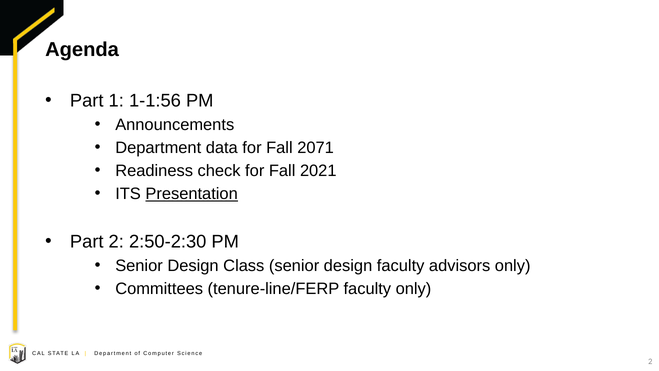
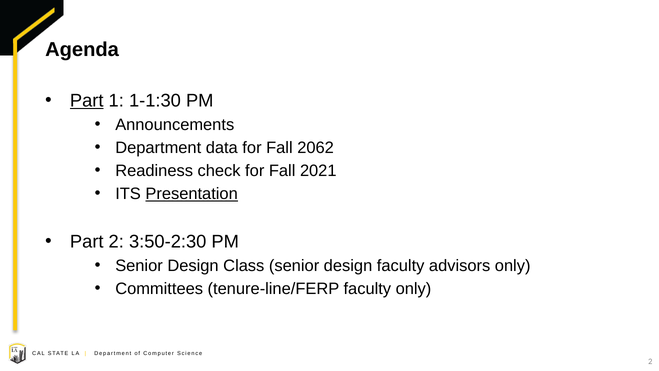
Part at (87, 100) underline: none -> present
1-1:56: 1-1:56 -> 1-1:30
2071: 2071 -> 2062
2:50-2:30: 2:50-2:30 -> 3:50-2:30
